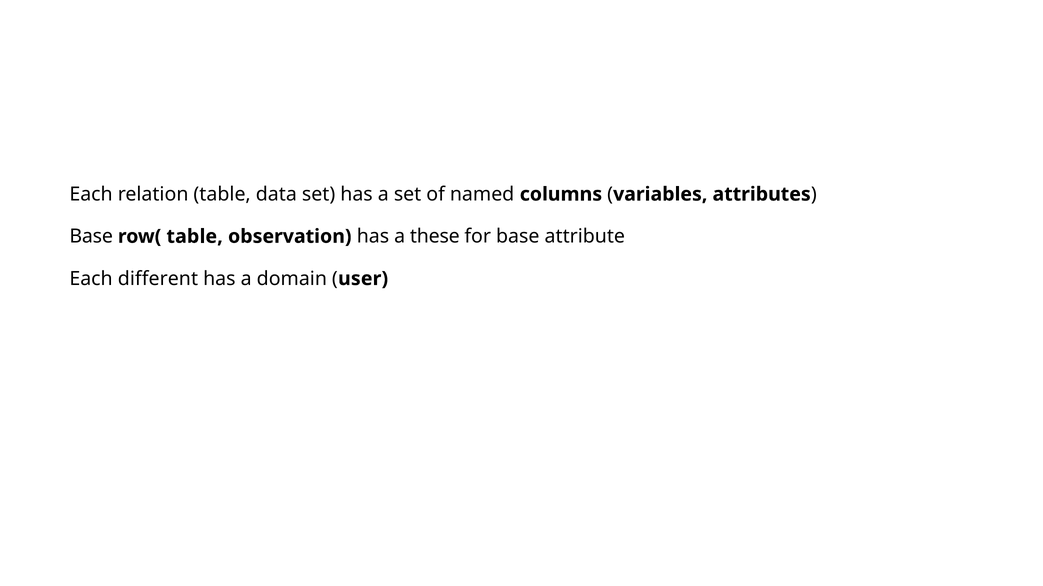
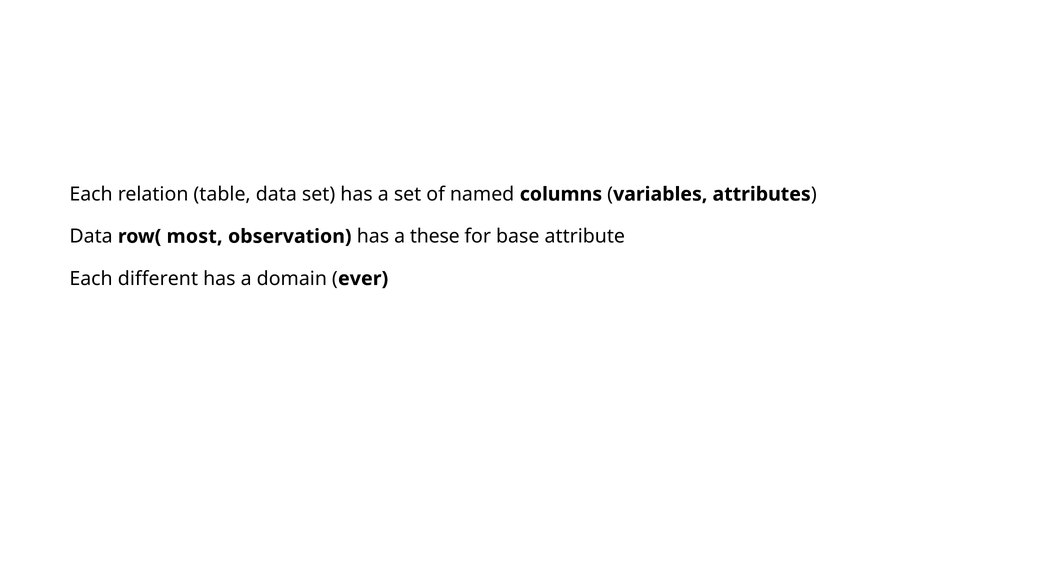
Base at (91, 237): Base -> Data
row( table: table -> most
user: user -> ever
